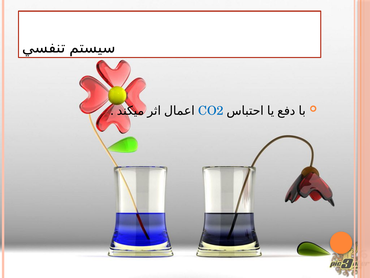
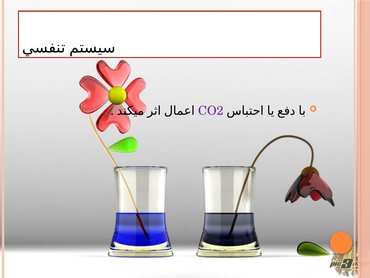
CO2 colour: blue -> purple
